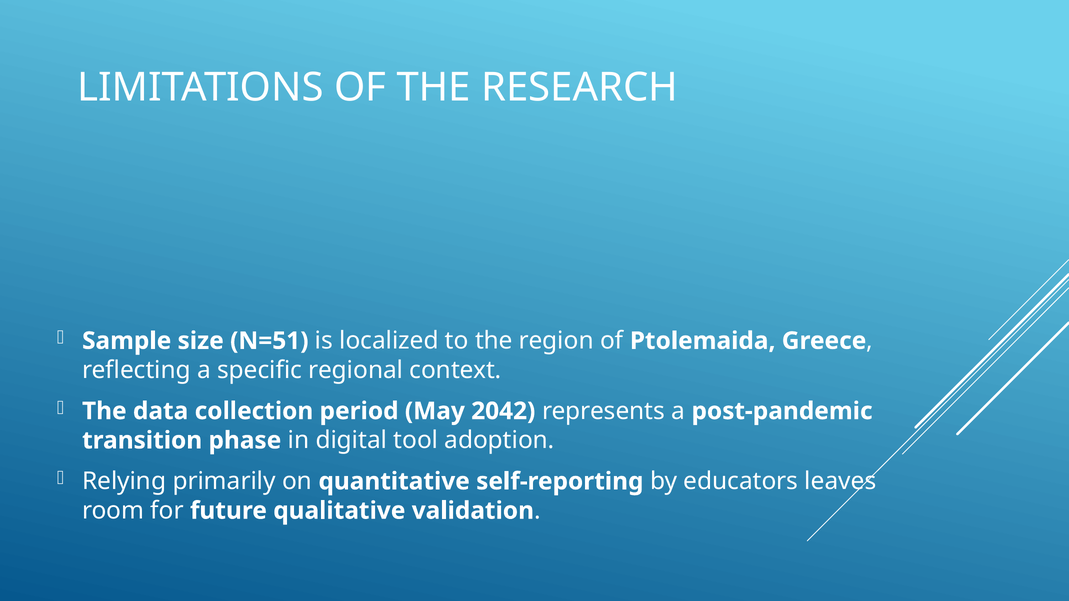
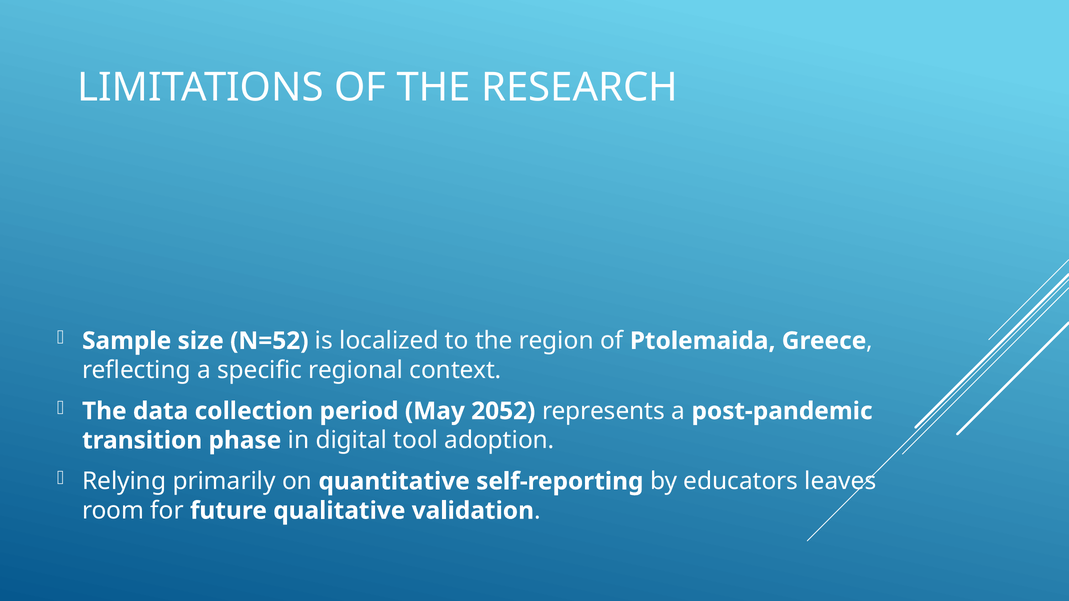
N=51: N=51 -> N=52
2042: 2042 -> 2052
